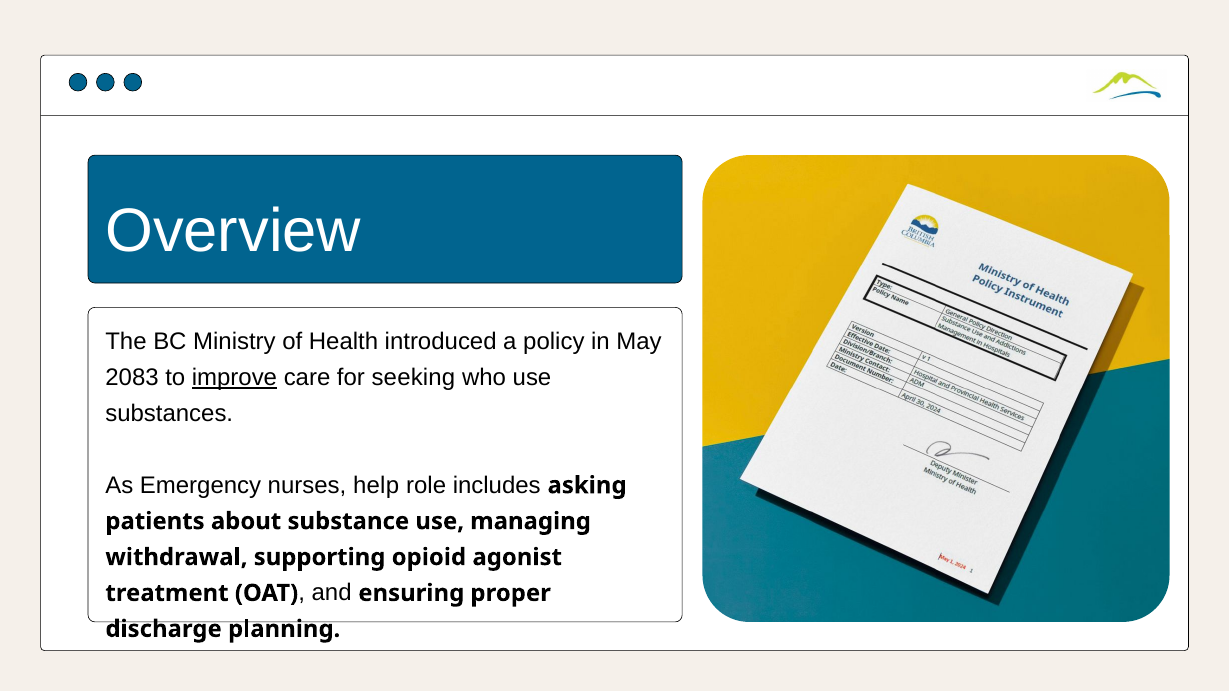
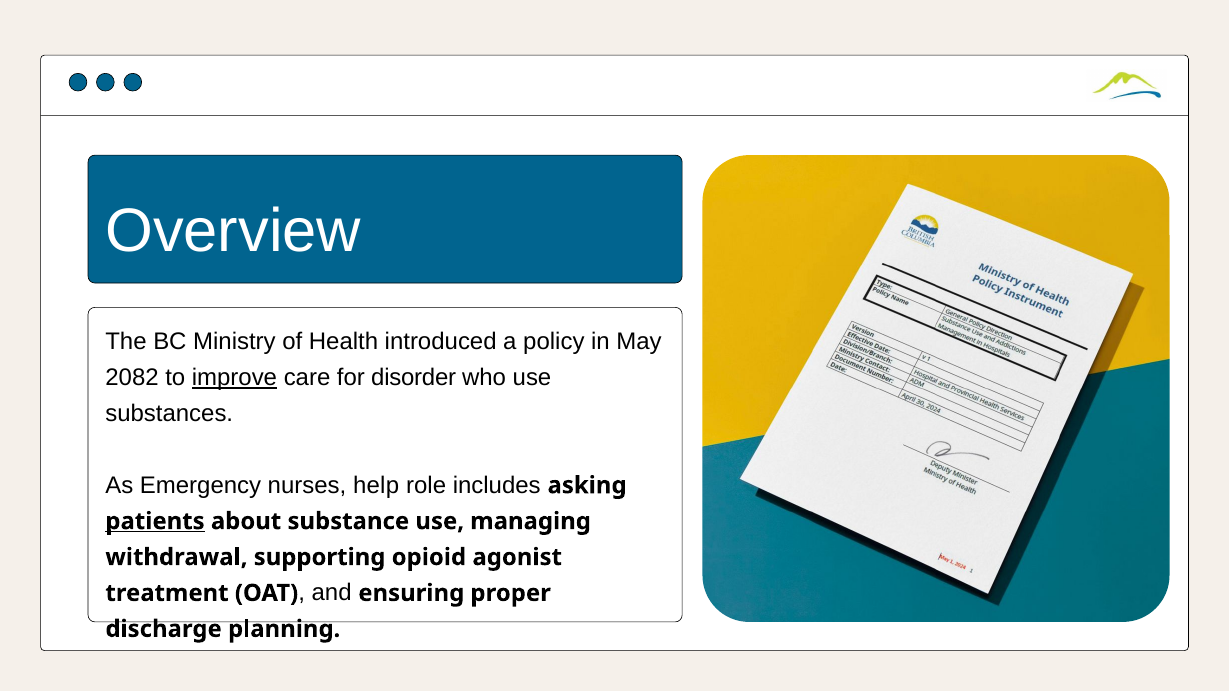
2083: 2083 -> 2082
seeking: seeking -> disorder
patients underline: none -> present
